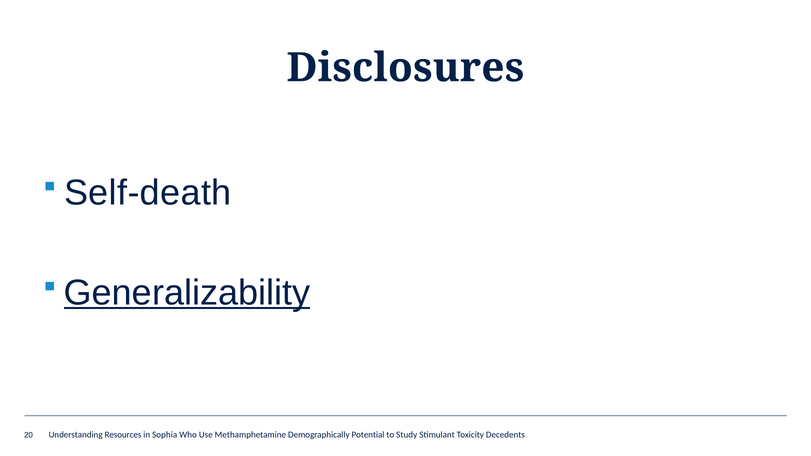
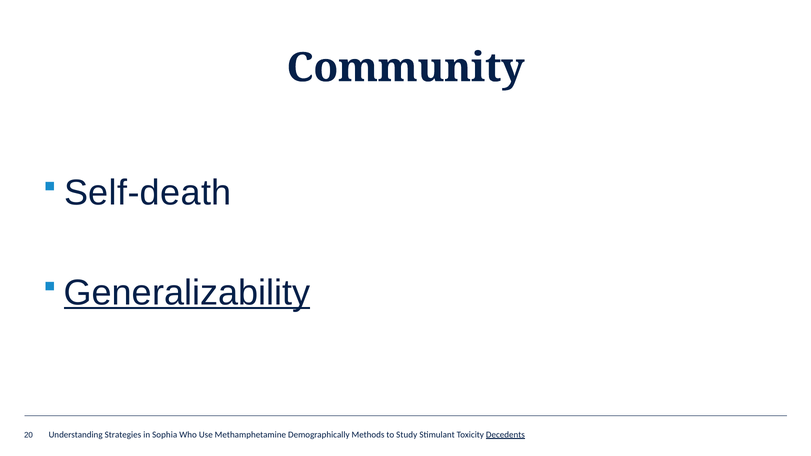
Disclosures: Disclosures -> Community
Resources: Resources -> Strategies
Potential: Potential -> Methods
Decedents underline: none -> present
